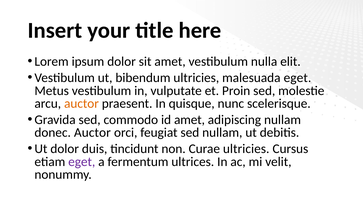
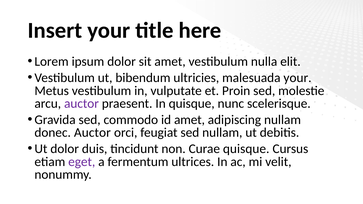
malesuada eget: eget -> your
auctor at (81, 104) colour: orange -> purple
Curae ultricies: ultricies -> quisque
